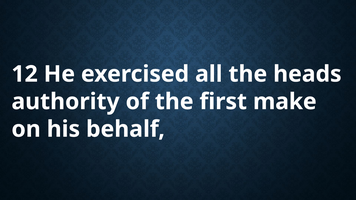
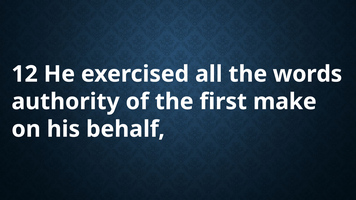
heads: heads -> words
